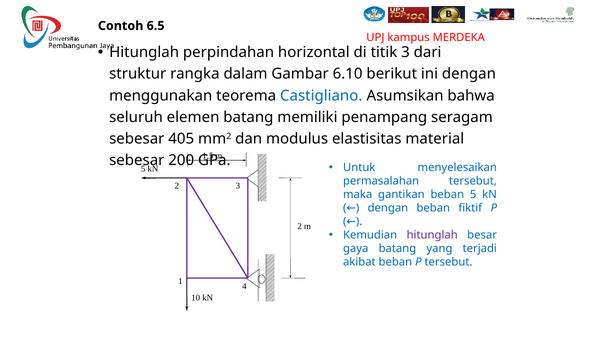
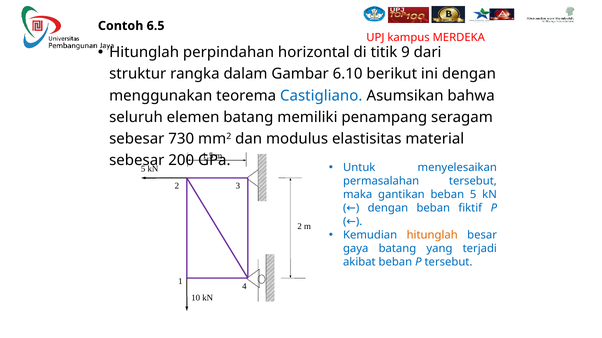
titik 3: 3 -> 9
405: 405 -> 730
hitunglah at (432, 236) colour: purple -> orange
